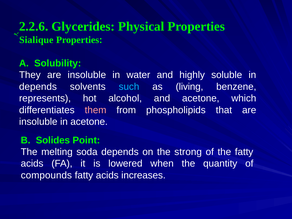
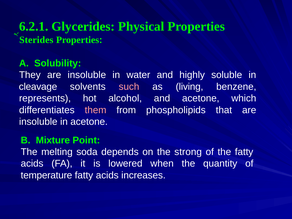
2.2.6: 2.2.6 -> 6.2.1
Sialique: Sialique -> Sterides
depends at (38, 87): depends -> cleavage
such colour: light blue -> pink
Solides: Solides -> Mixture
compounds: compounds -> temperature
